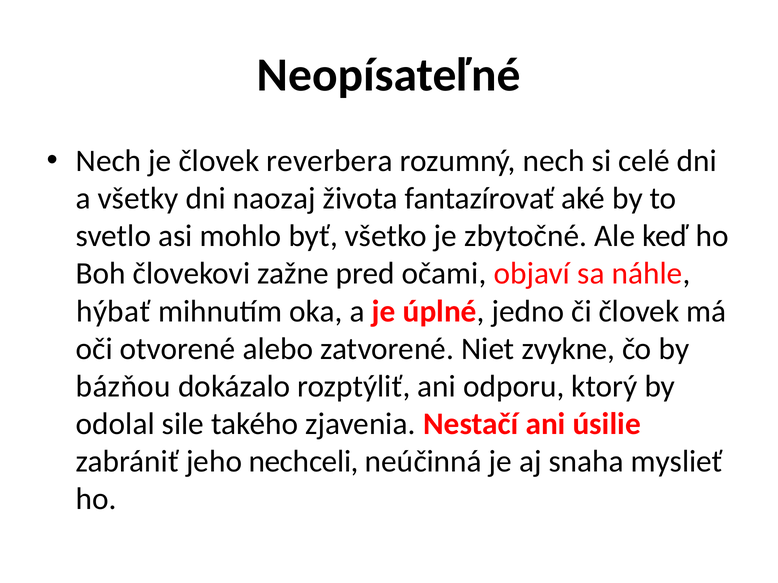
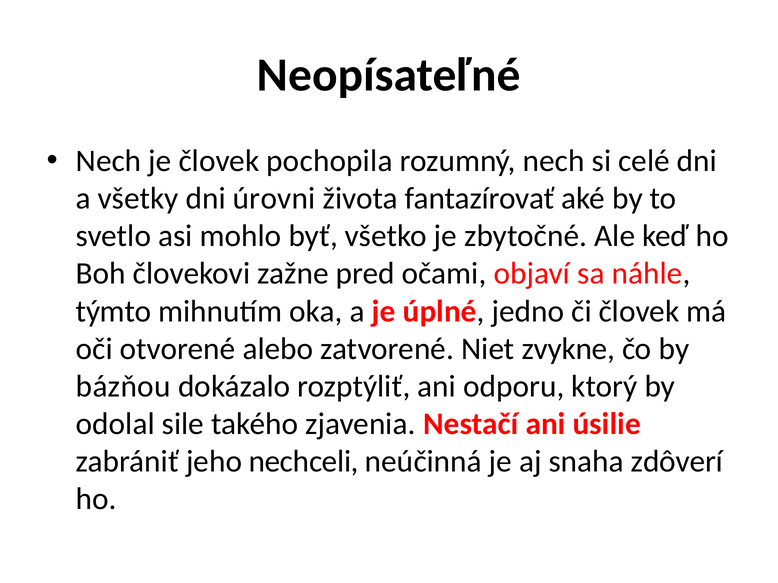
reverbera: reverbera -> pochopila
naozaj: naozaj -> úrovni
hýbať: hýbať -> týmto
myslieť: myslieť -> zdôverí
